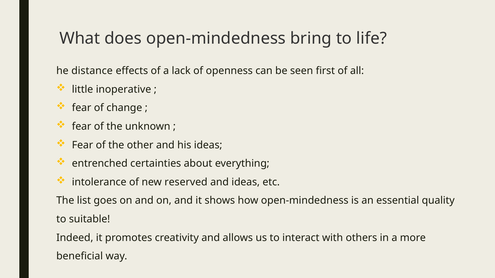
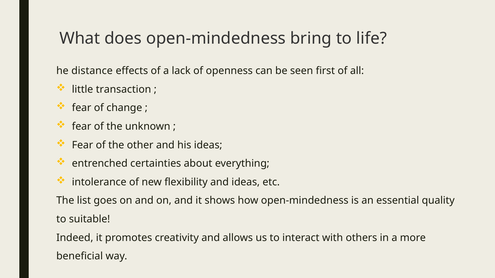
inoperative: inoperative -> transaction
reserved: reserved -> flexibility
